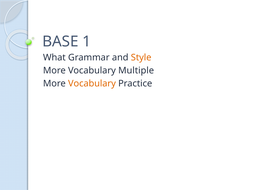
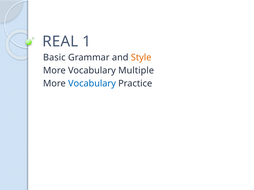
BASE: BASE -> REAL
What: What -> Basic
Vocabulary at (92, 84) colour: orange -> blue
